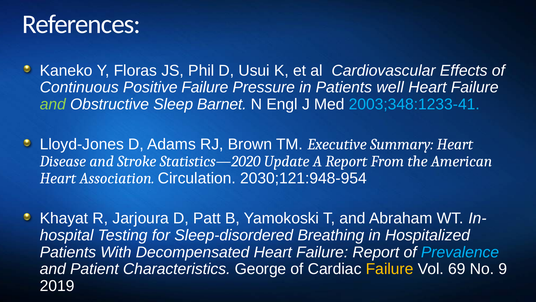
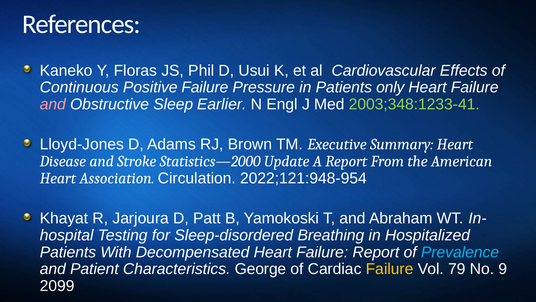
well: well -> only
and at (53, 104) colour: light green -> pink
Barnet: Barnet -> Earlier
2003;348:1233-41 colour: light blue -> light green
Statistics—2020: Statistics—2020 -> Statistics—2000
2030;121:948-954: 2030;121:948-954 -> 2022;121:948-954
69: 69 -> 79
2019: 2019 -> 2099
